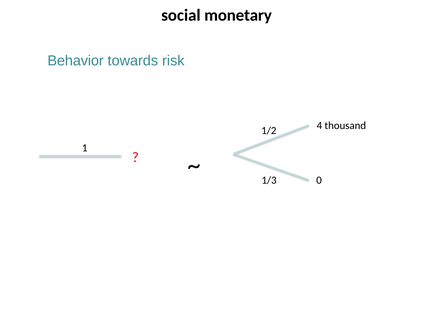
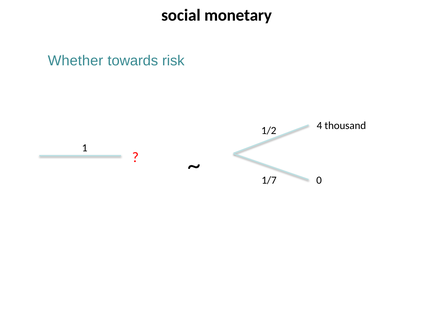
Behavior: Behavior -> Whether
1/3: 1/3 -> 1/7
